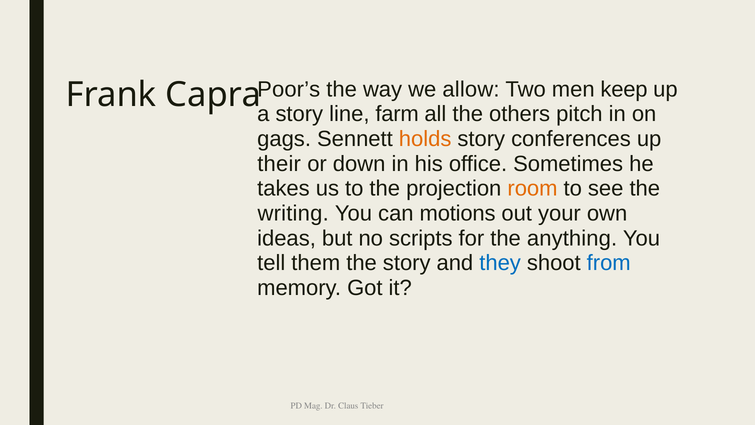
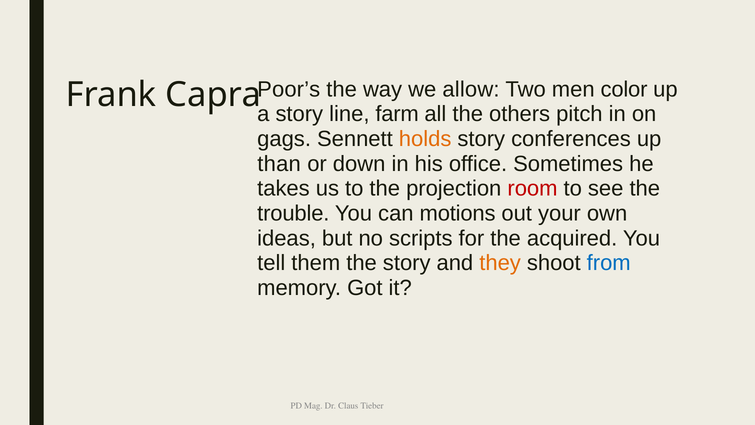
keep: keep -> color
their: their -> than
room colour: orange -> red
writing: writing -> trouble
anything: anything -> acquired
they colour: blue -> orange
